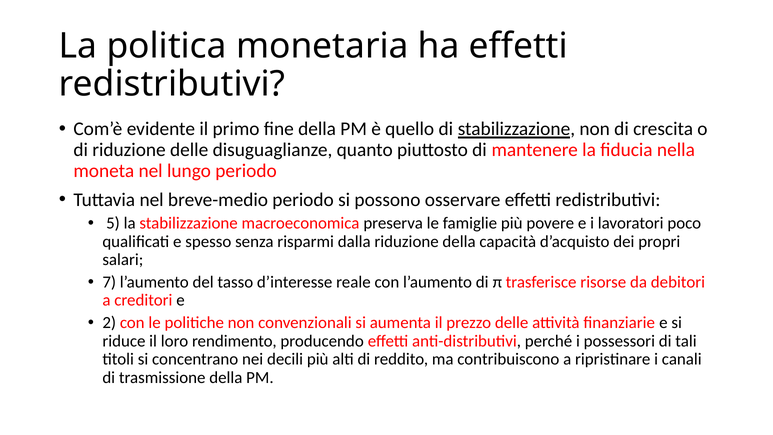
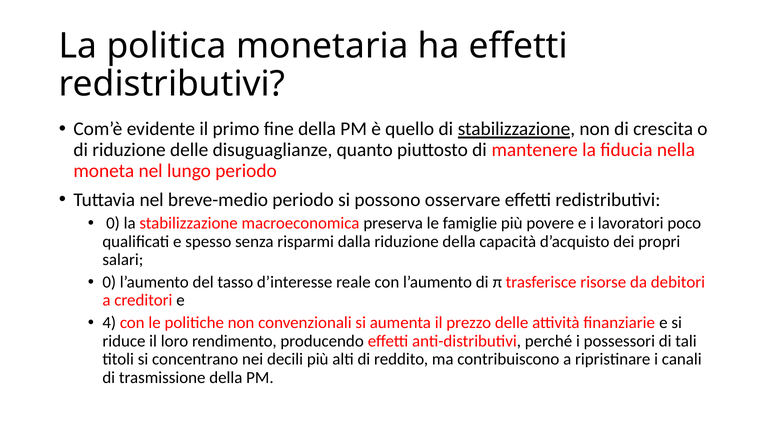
5 at (113, 223): 5 -> 0
7 at (109, 282): 7 -> 0
2: 2 -> 4
